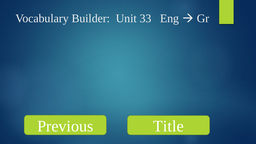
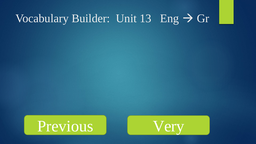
33: 33 -> 13
Title: Title -> Very
